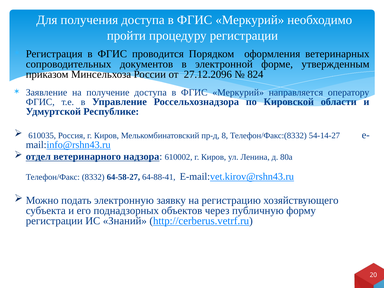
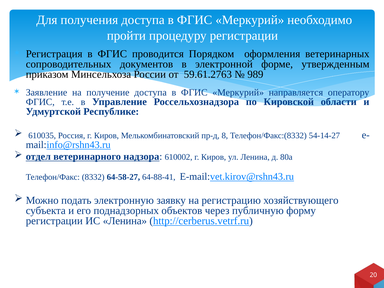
27.12.2096: 27.12.2096 -> 59.61.2763
824: 824 -> 989
ИС Знаний: Знаний -> Ленина
